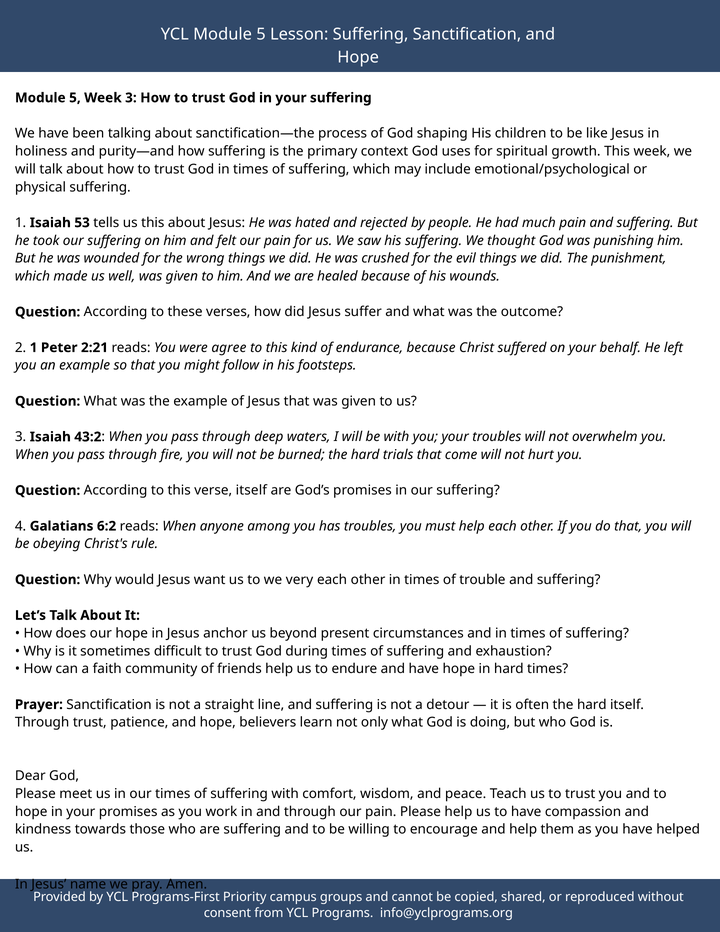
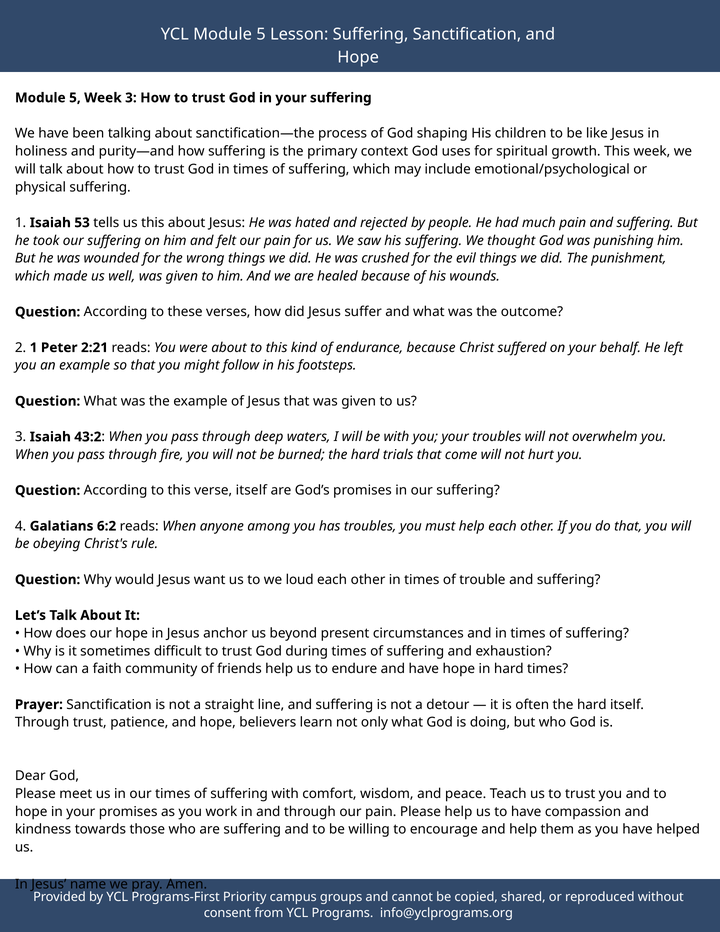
were agree: agree -> about
very: very -> loud
